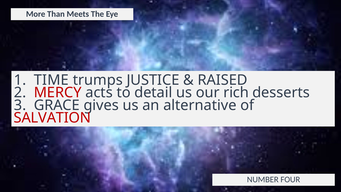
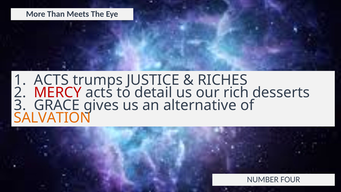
1 TIME: TIME -> ACTS
RAISED: RAISED -> RICHES
SALVATION colour: red -> orange
